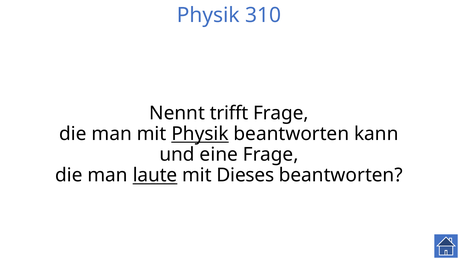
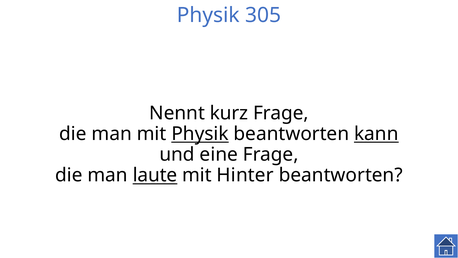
310: 310 -> 305
trifft: trifft -> kurz
kann underline: none -> present
Dieses: Dieses -> Hinter
